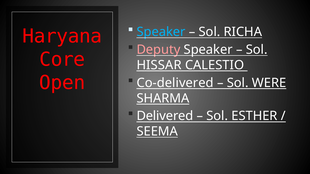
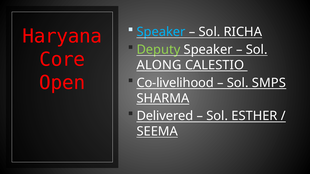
Deputy colour: pink -> light green
HISSAR: HISSAR -> ALONG
Co-delivered: Co-delivered -> Co-livelihood
WERE: WERE -> SMPS
